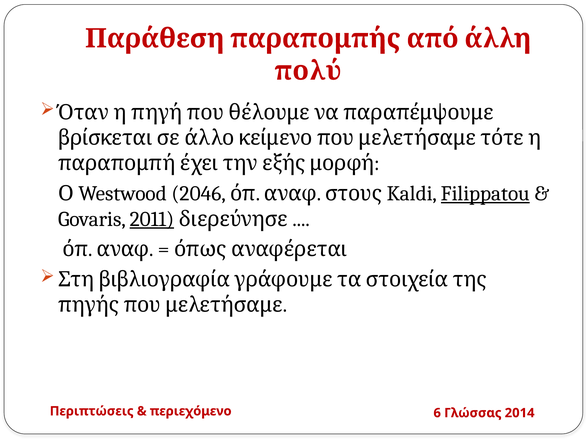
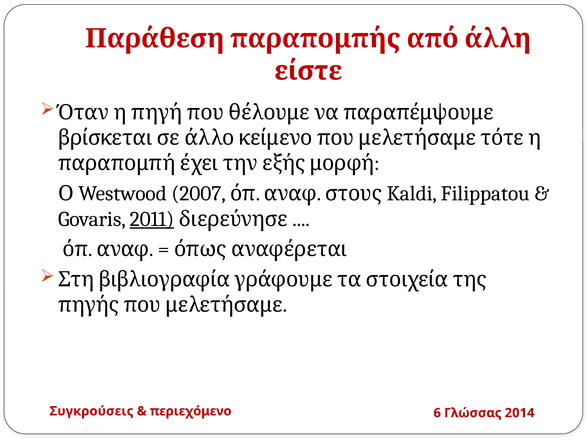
πολύ: πολύ -> είστε
2046: 2046 -> 2007
Filippatou underline: present -> none
Περιπτώσεις: Περιπτώσεις -> Συγκρούσεις
